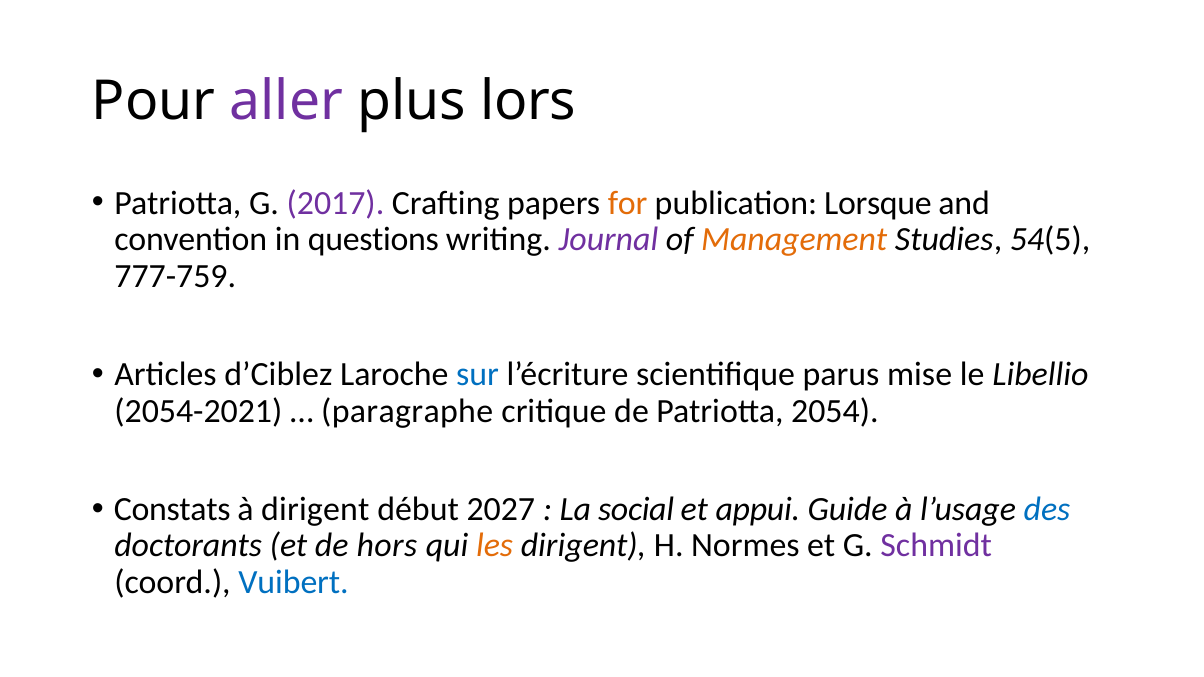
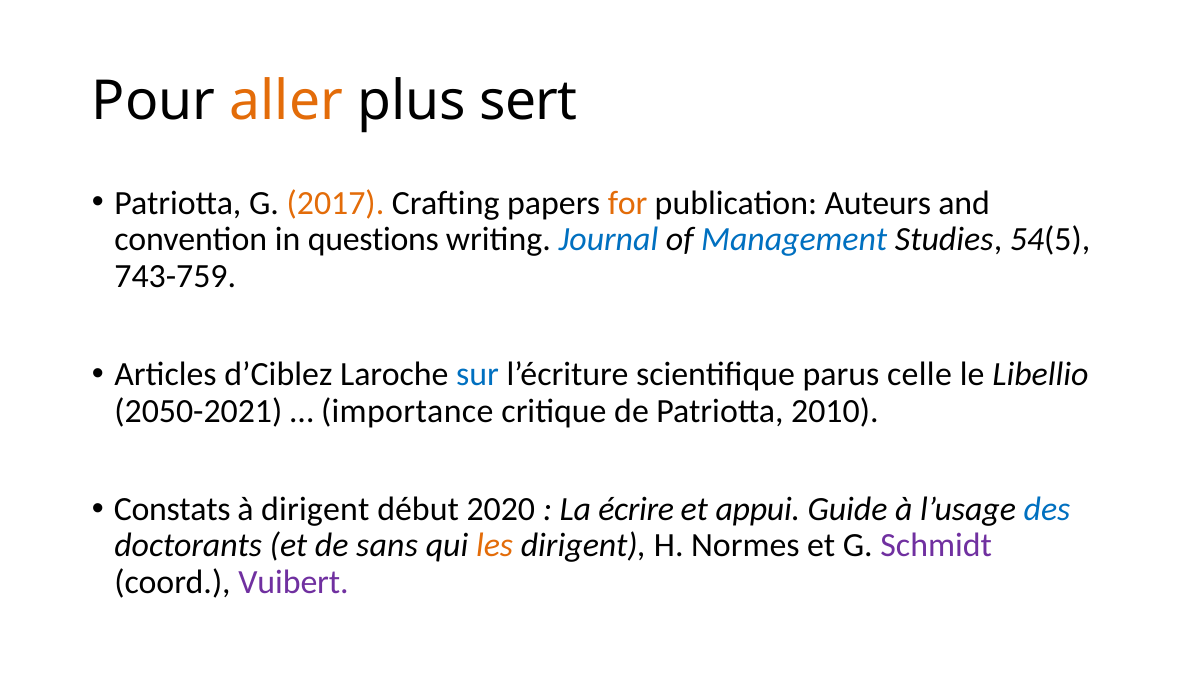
aller colour: purple -> orange
lors: lors -> sert
2017 colour: purple -> orange
Lorsque: Lorsque -> Auteurs
Journal colour: purple -> blue
Management colour: orange -> blue
777-759: 777-759 -> 743-759
mise: mise -> celle
2054-2021: 2054-2021 -> 2050-2021
paragraphe: paragraphe -> importance
2054: 2054 -> 2010
2027: 2027 -> 2020
social: social -> écrire
hors: hors -> sans
Vuibert colour: blue -> purple
